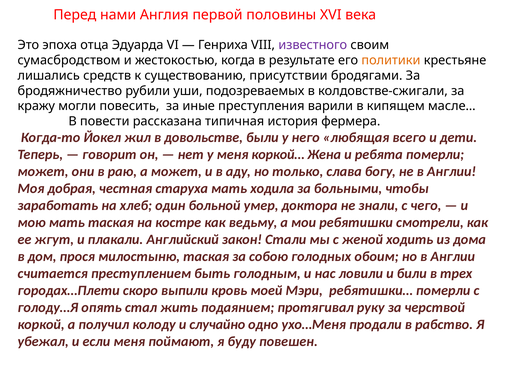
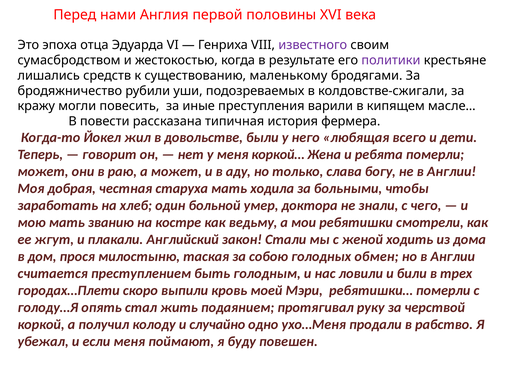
политики colour: orange -> purple
присутствии: присутствии -> маленькому
мать таская: таская -> званию
обоим: обоим -> обмен
